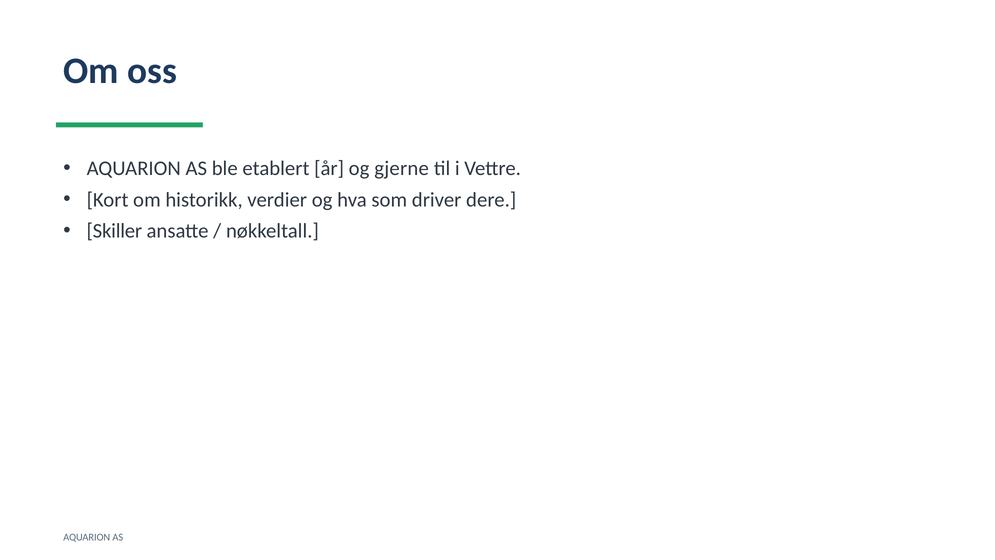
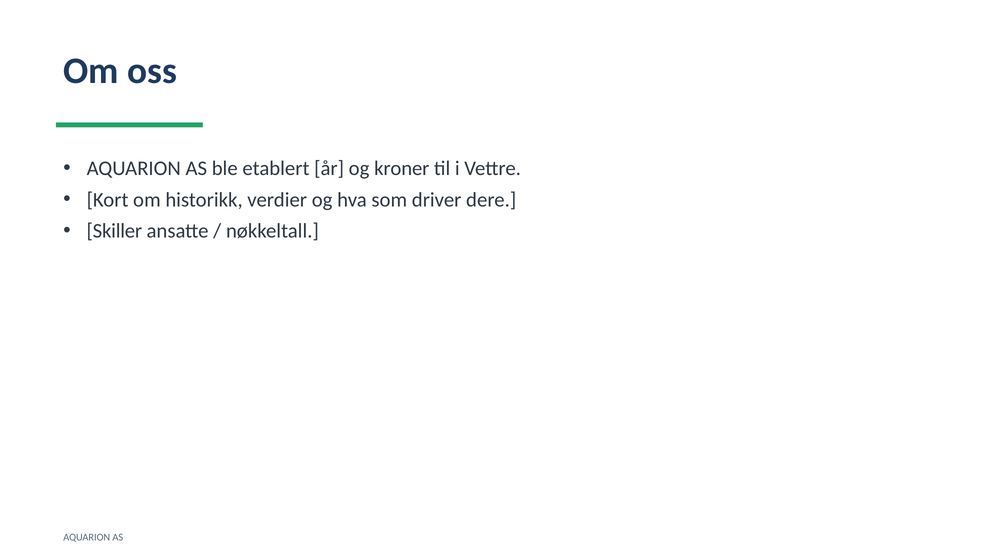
gjerne: gjerne -> kroner
